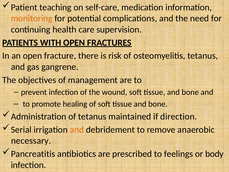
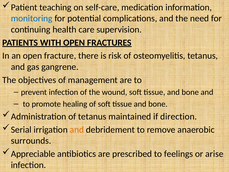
monitoring colour: orange -> blue
necessary: necessary -> surrounds
Pancreatitis: Pancreatitis -> Appreciable
body: body -> arise
